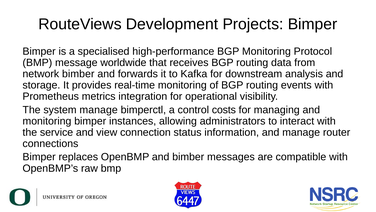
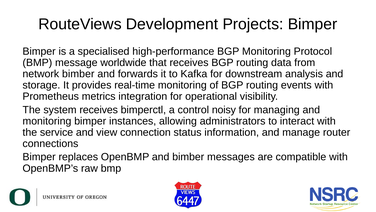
system manage: manage -> receives
costs: costs -> noisy
